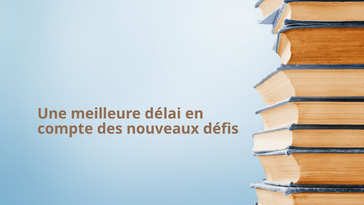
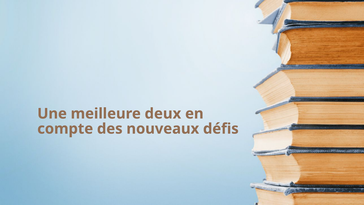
délai: délai -> deux
